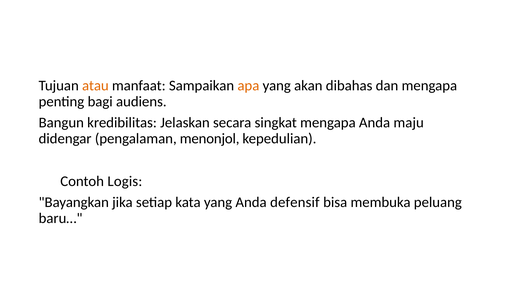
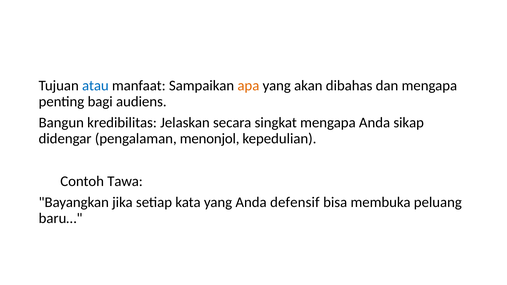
atau colour: orange -> blue
maju: maju -> sikap
Logis: Logis -> Tawa
